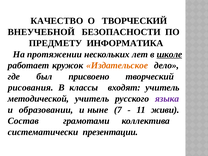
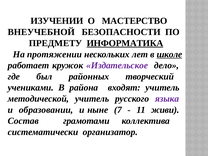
КАЧЕСТВО: КАЧЕСТВО -> ИЗУЧЕНИИ
О ТВОРЧЕСКИЙ: ТВОРЧЕСКИЙ -> МАСТЕРСТВО
ИНФОРМАТИКА underline: none -> present
Издательское colour: orange -> purple
присвоено: присвоено -> районных
рисования: рисования -> учениками
классы: классы -> района
презентации: презентации -> организатор
